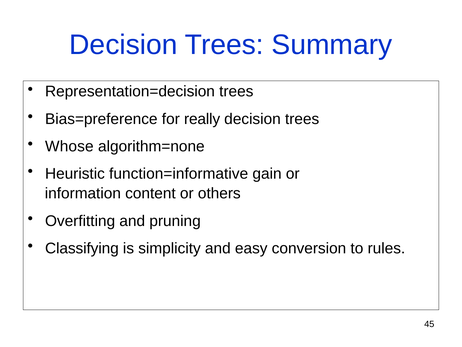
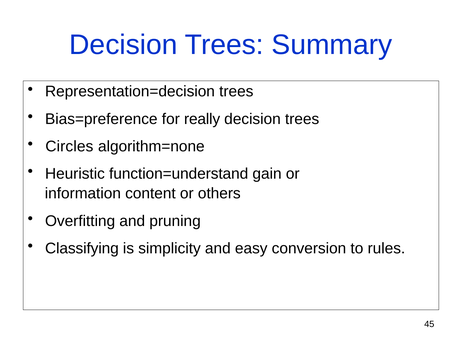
Whose: Whose -> Circles
function=informative: function=informative -> function=understand
